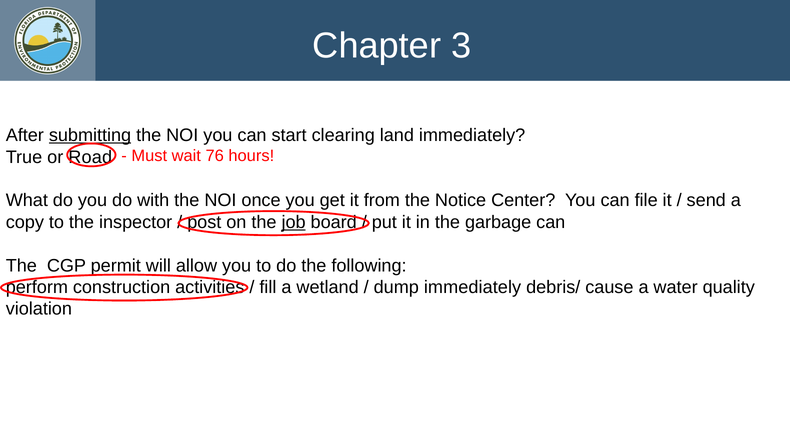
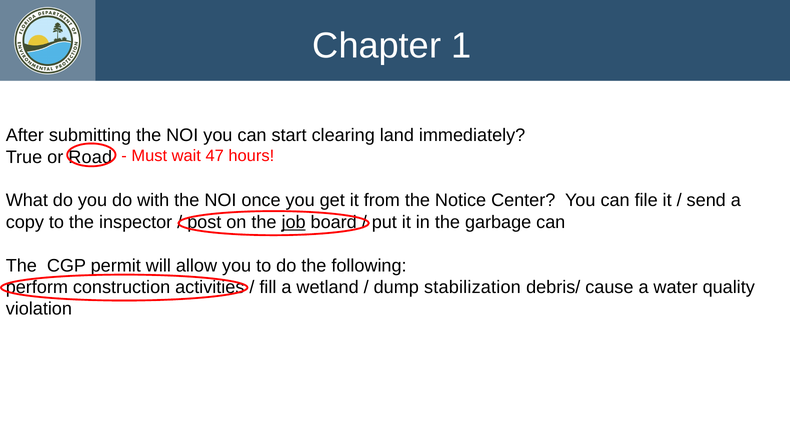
3: 3 -> 1
submitting underline: present -> none
76: 76 -> 47
dump immediately: immediately -> stabilization
